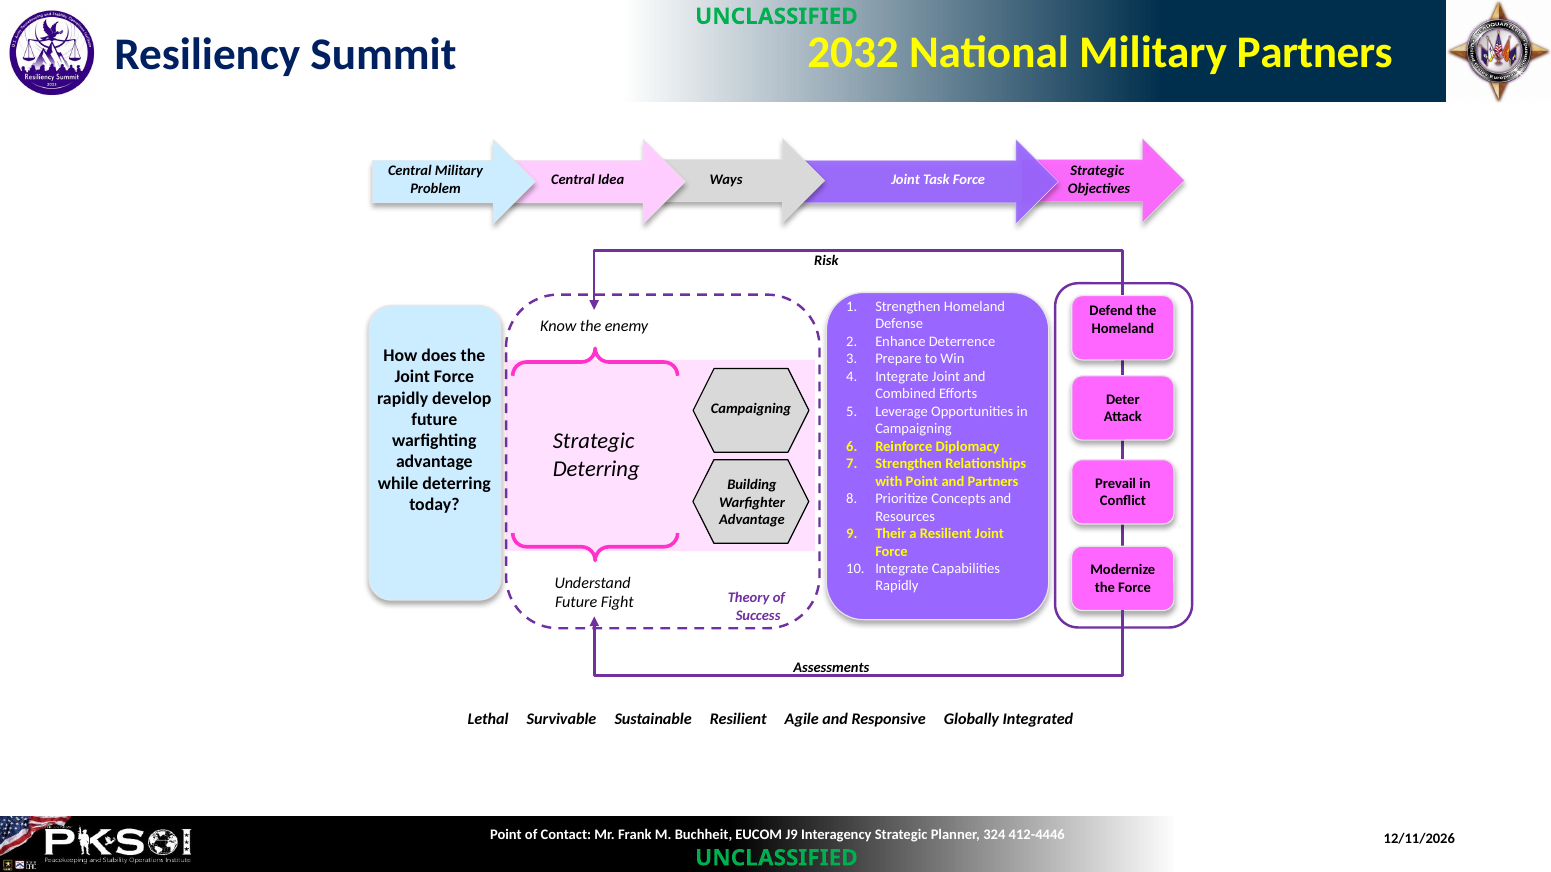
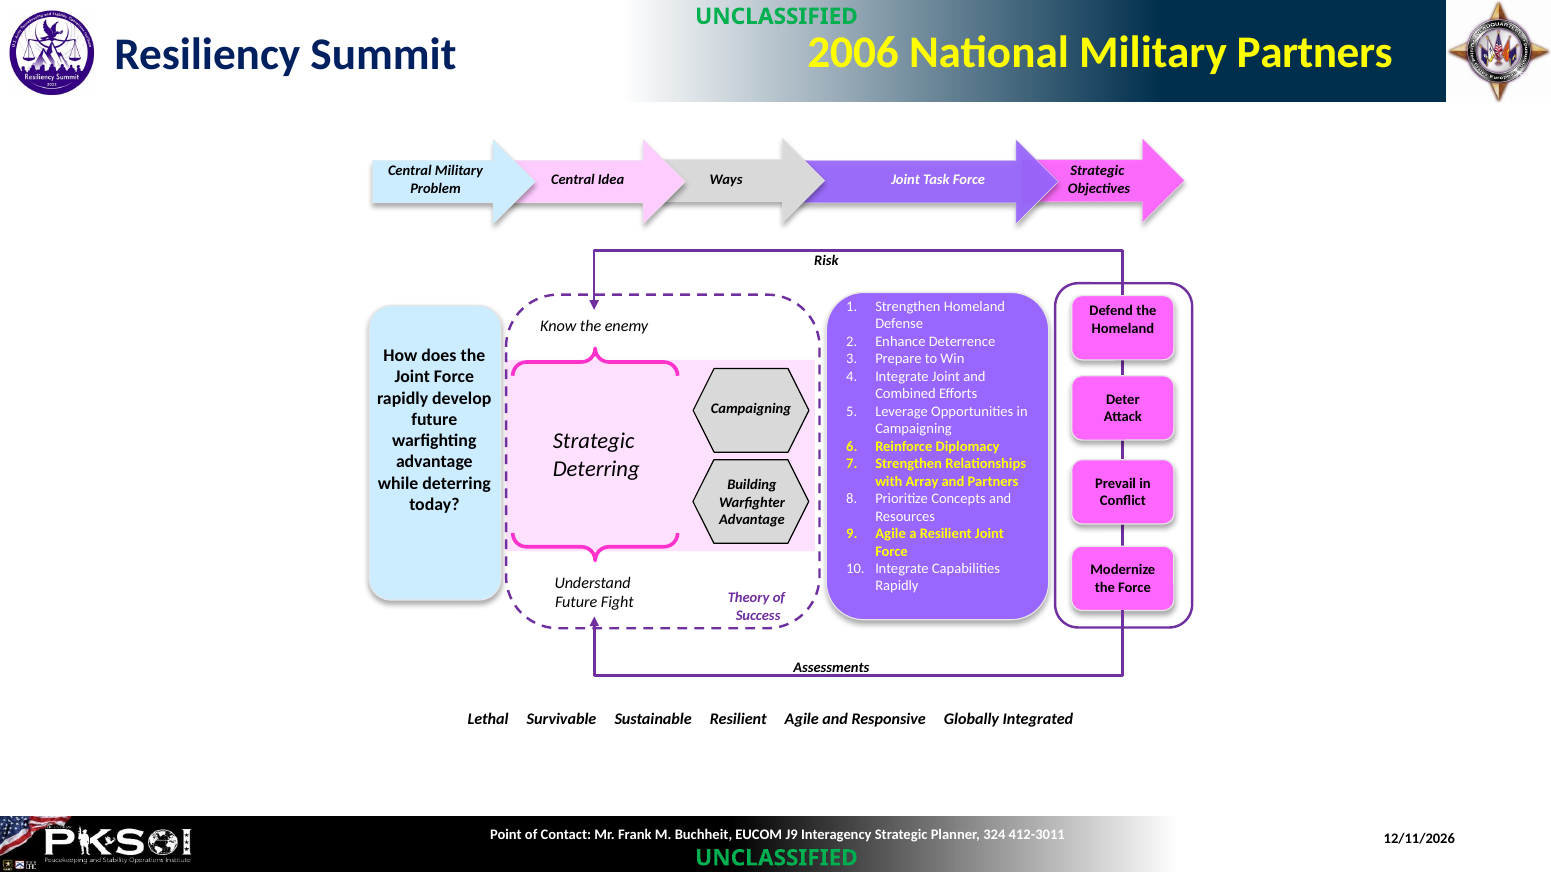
2032: 2032 -> 2006
with Point: Point -> Array
Their at (891, 534): Their -> Agile
412-4446: 412-4446 -> 412-3011
